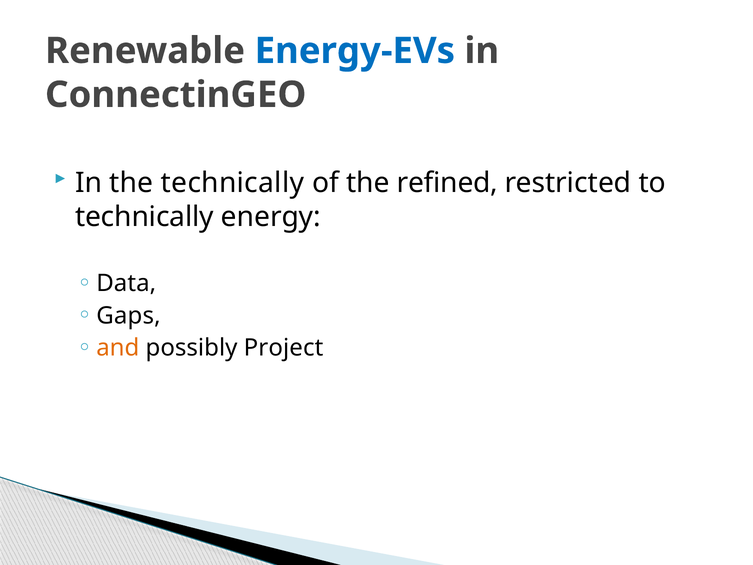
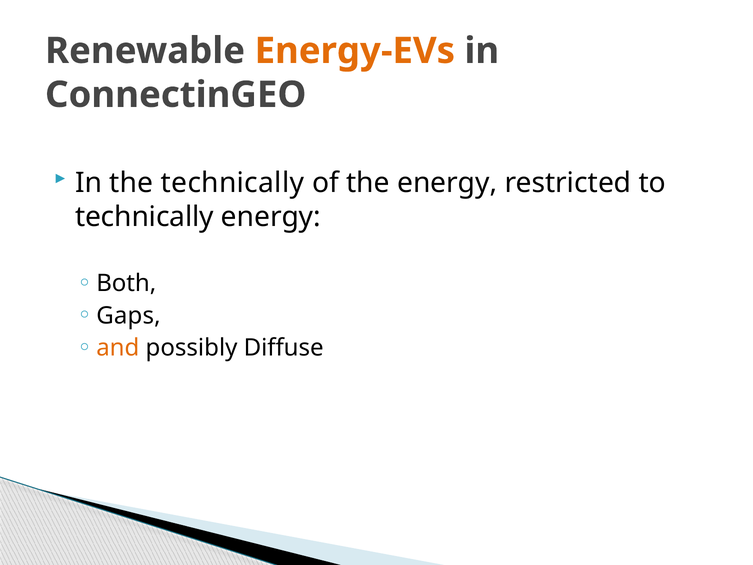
Energy-EVs colour: blue -> orange
the refined: refined -> energy
Data: Data -> Both
Project: Project -> Diffuse
